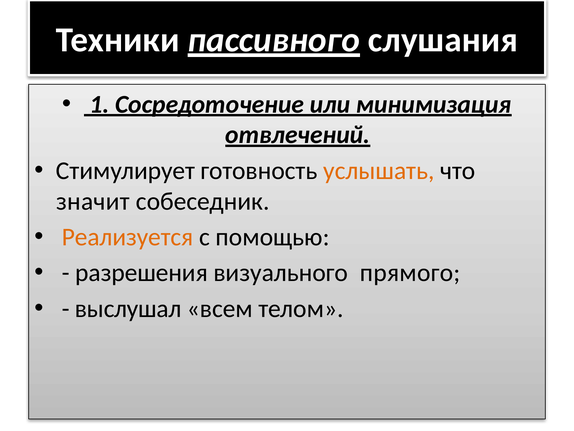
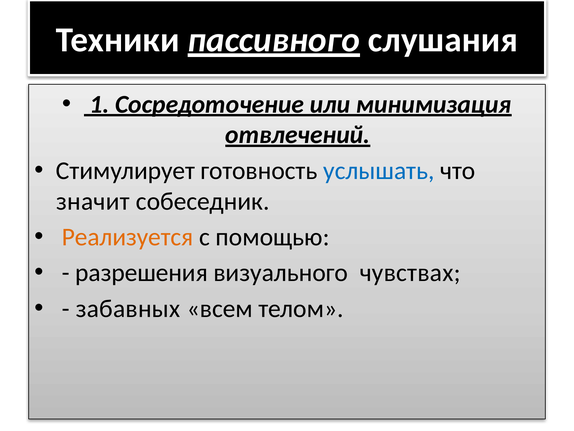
услышать colour: orange -> blue
прямого: прямого -> чувствах
выслушал: выслушал -> забавных
